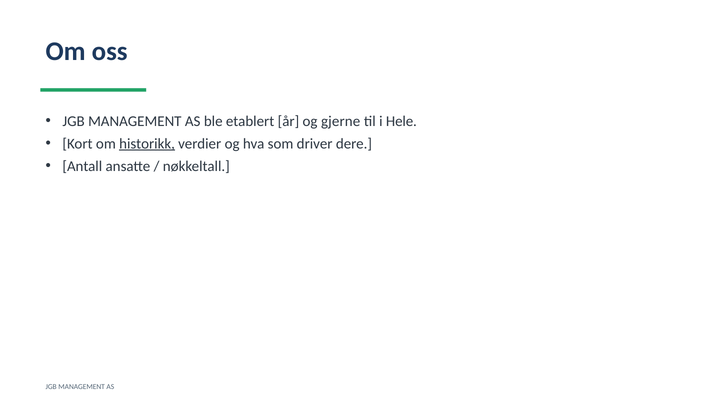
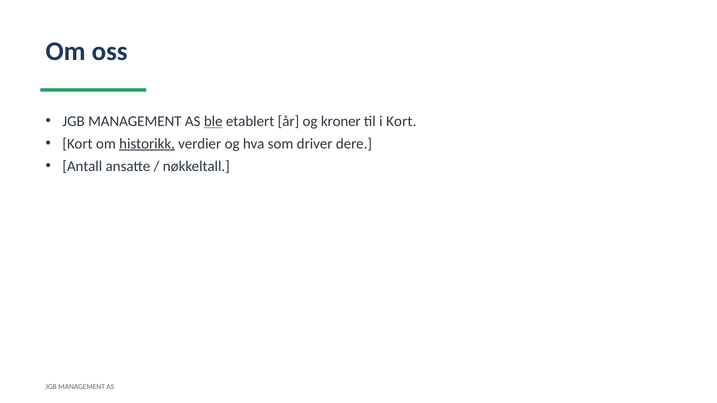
ble underline: none -> present
gjerne: gjerne -> kroner
i Hele: Hele -> Kort
